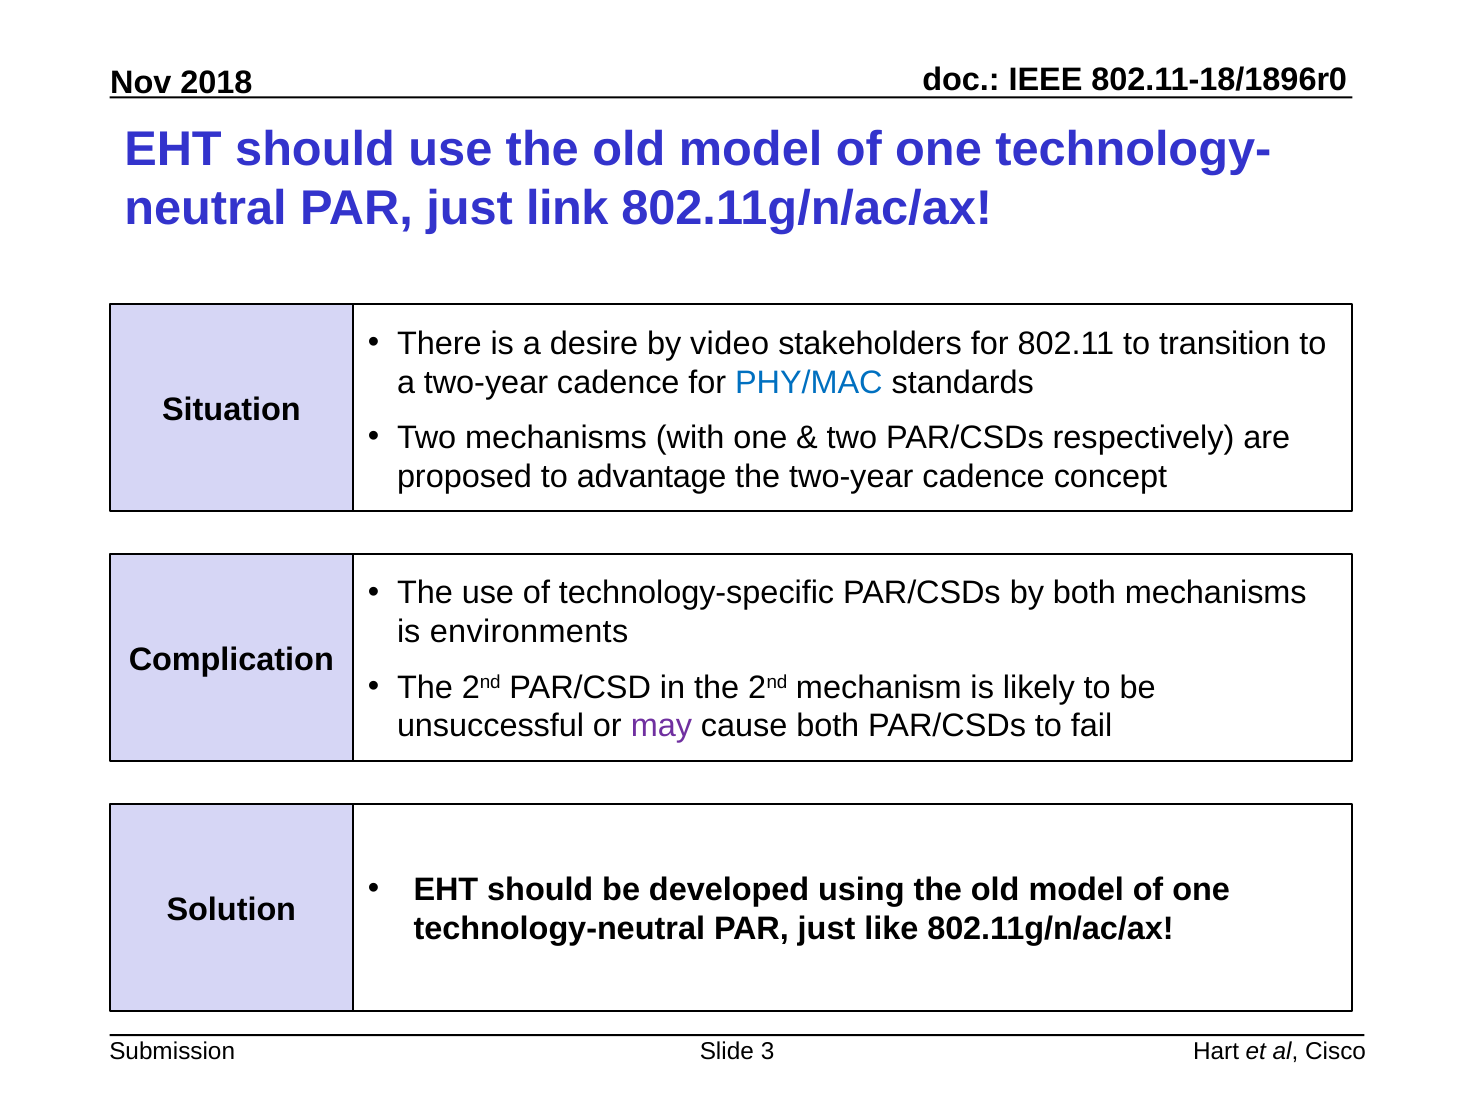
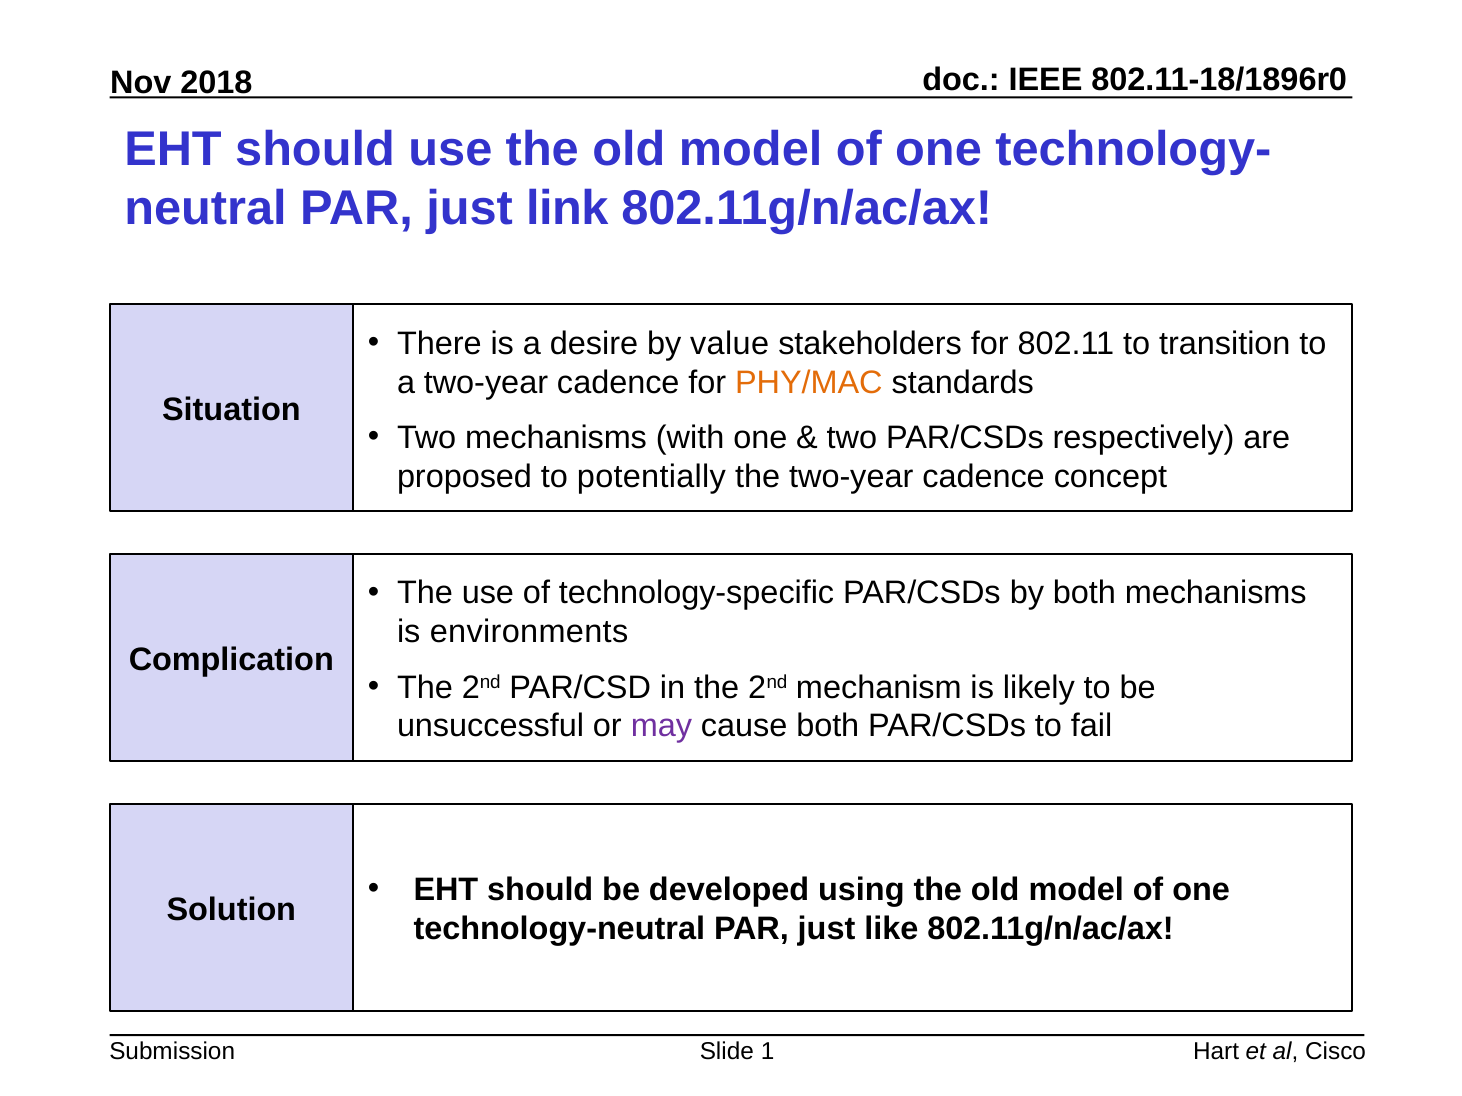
video: video -> value
PHY/MAC colour: blue -> orange
advantage: advantage -> potentially
3: 3 -> 1
